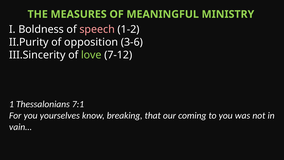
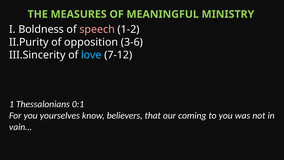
love colour: light green -> light blue
7:1: 7:1 -> 0:1
breaking: breaking -> believers
